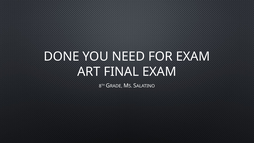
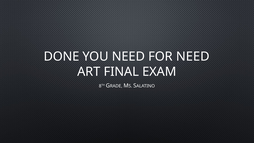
FOR EXAM: EXAM -> NEED
